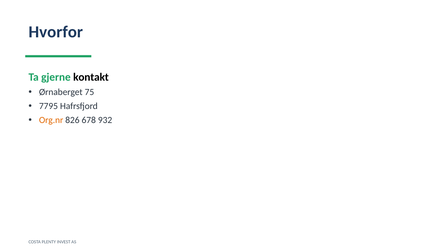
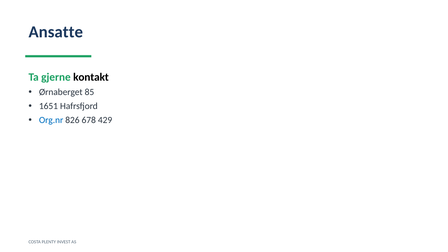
Hvorfor: Hvorfor -> Ansatte
75: 75 -> 85
7795: 7795 -> 1651
Org.nr colour: orange -> blue
932: 932 -> 429
